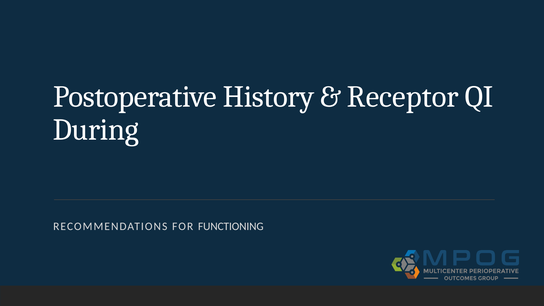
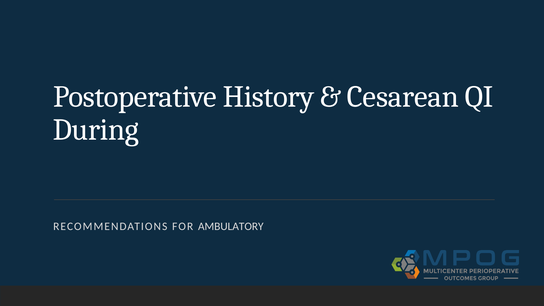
Receptor: Receptor -> Cesarean
FUNCTIONING: FUNCTIONING -> AMBULATORY
